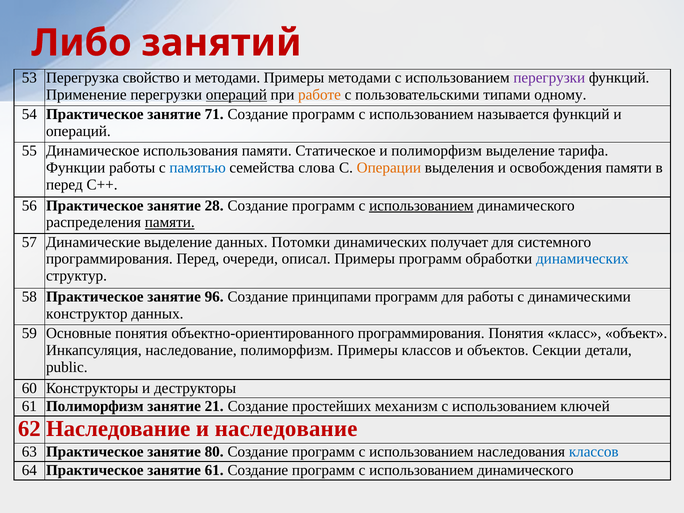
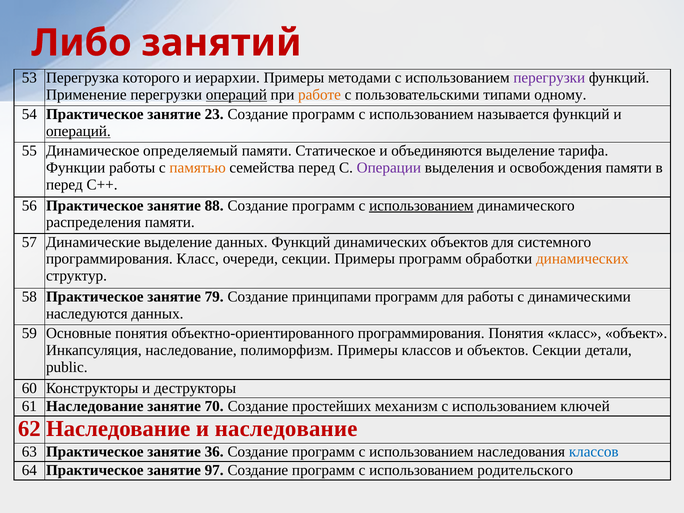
свойство: свойство -> которого
и методами: методами -> иерархии
71: 71 -> 23
операций at (78, 131) underline: none -> present
использования: использования -> определяемый
и полиморфизм: полиморфизм -> объединяются
памятью colour: blue -> orange
семейства слова: слова -> перед
Операции colour: orange -> purple
28: 28 -> 88
памяти at (170, 222) underline: present -> none
данных Потомки: Потомки -> Функций
динамических получает: получает -> объектов
программирования Перед: Перед -> Класс
очереди описал: описал -> секции
динамических at (582, 259) colour: blue -> orange
96: 96 -> 79
конструктор: конструктор -> наследуются
61 Полиморфизм: Полиморфизм -> Наследование
21: 21 -> 70
80: 80 -> 36
занятие 61: 61 -> 97
динамического at (525, 470): динамического -> родительского
